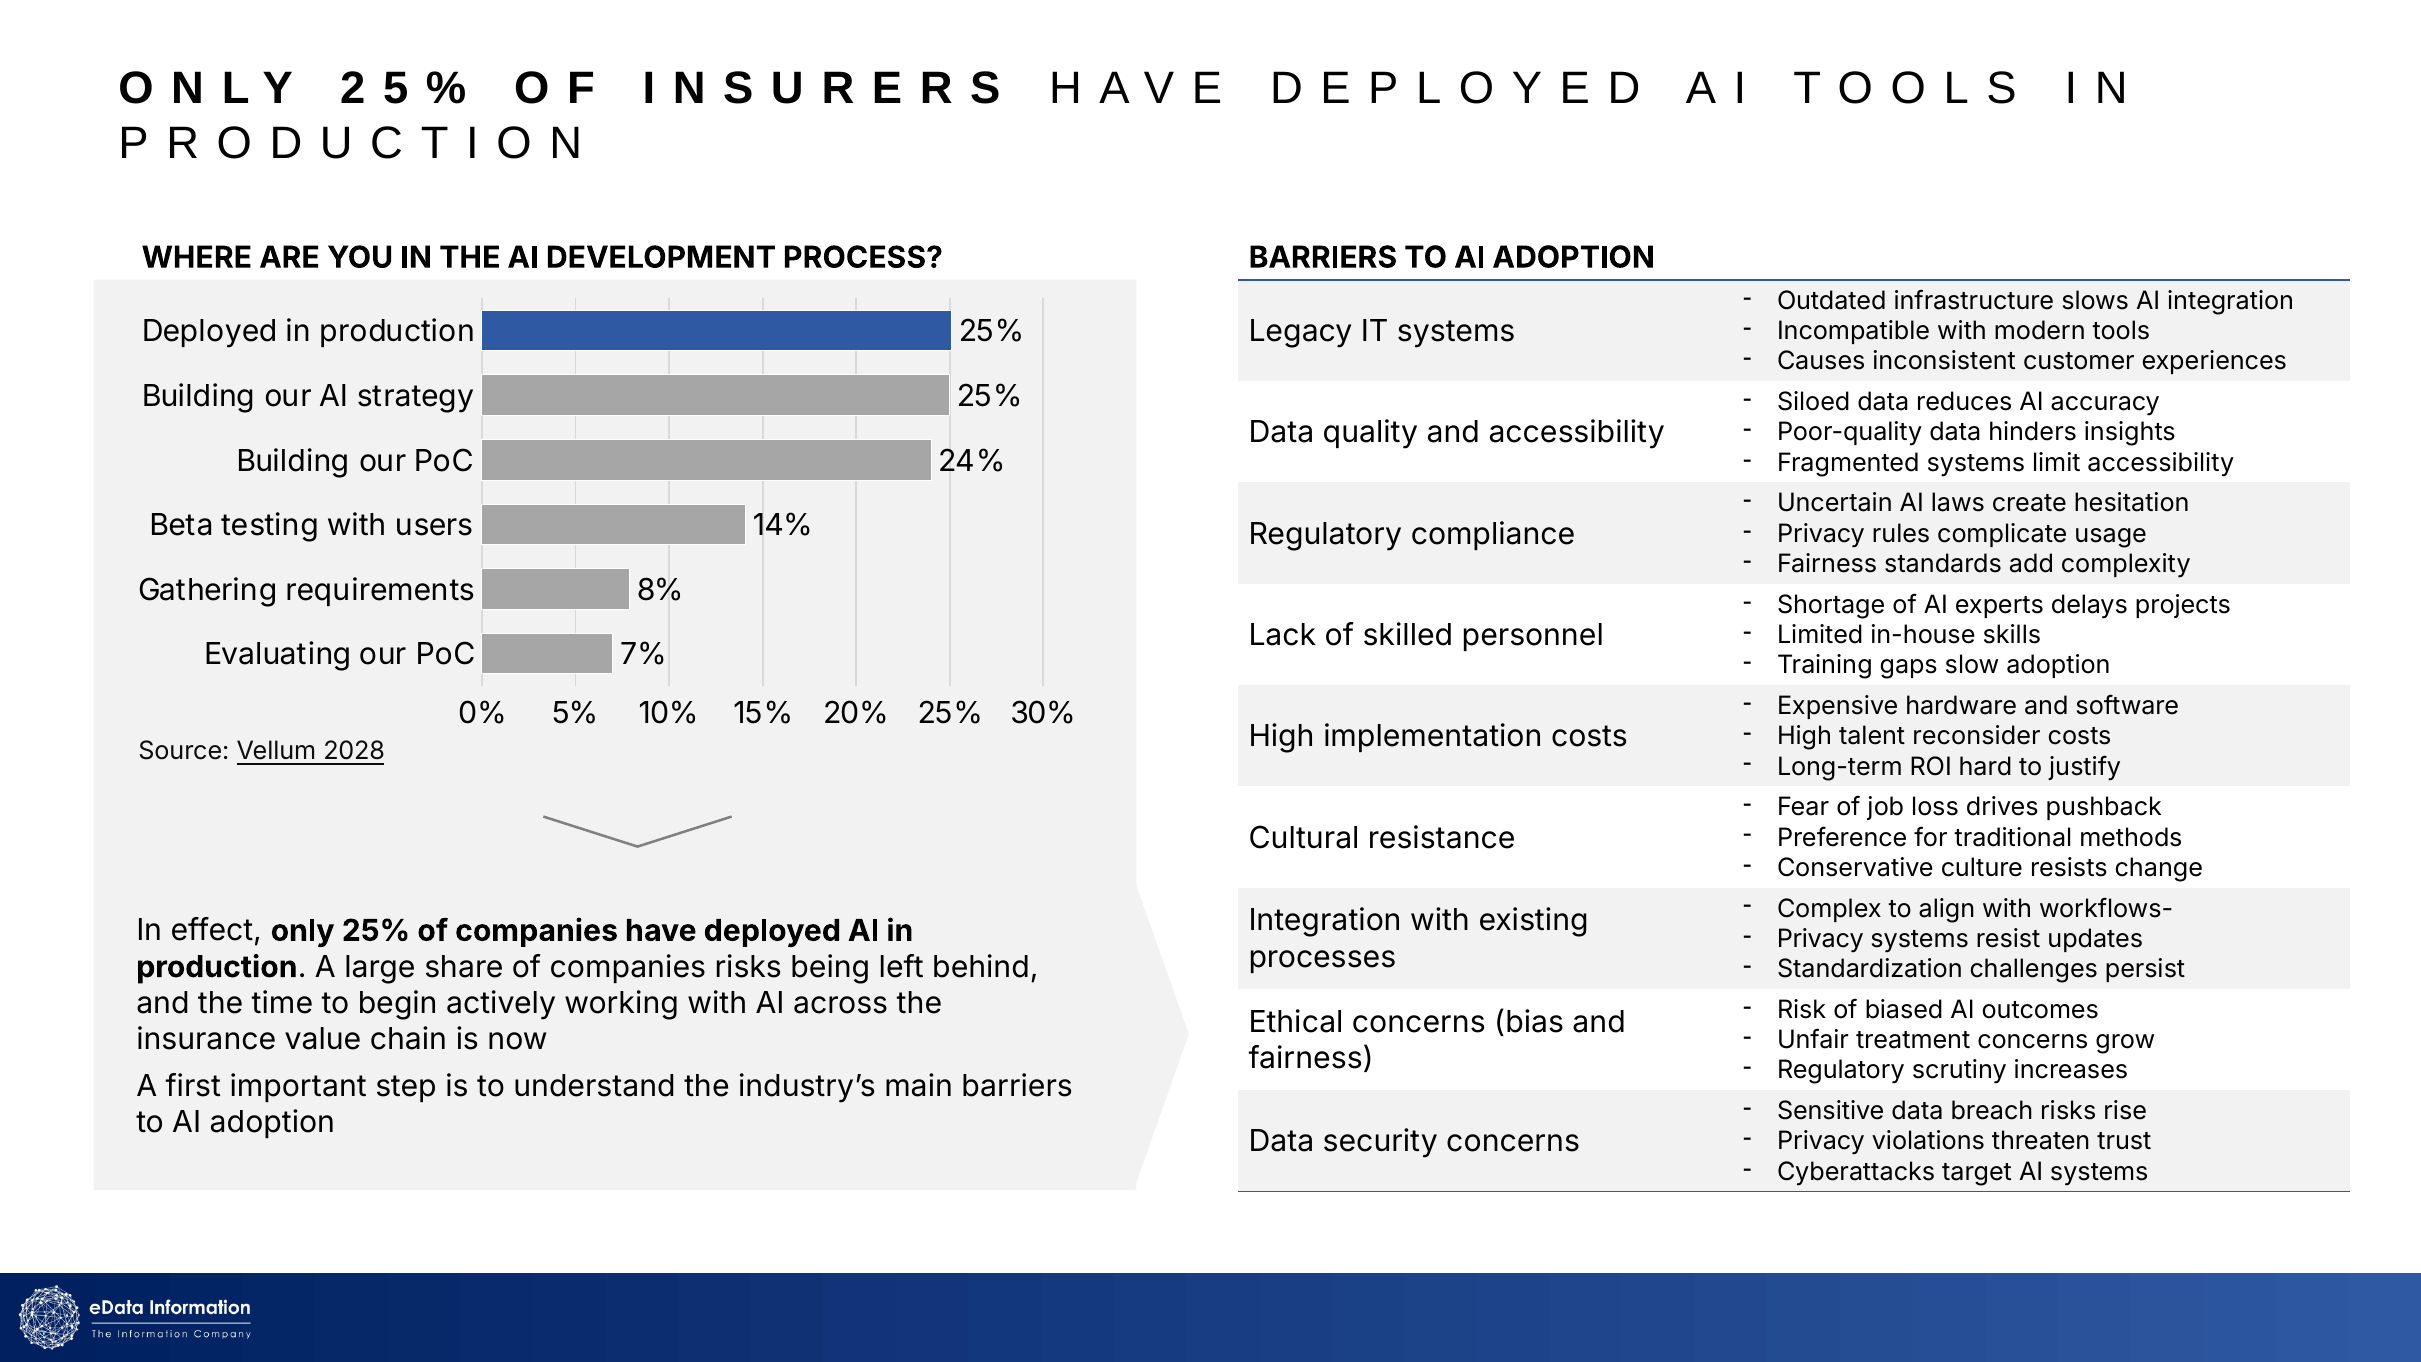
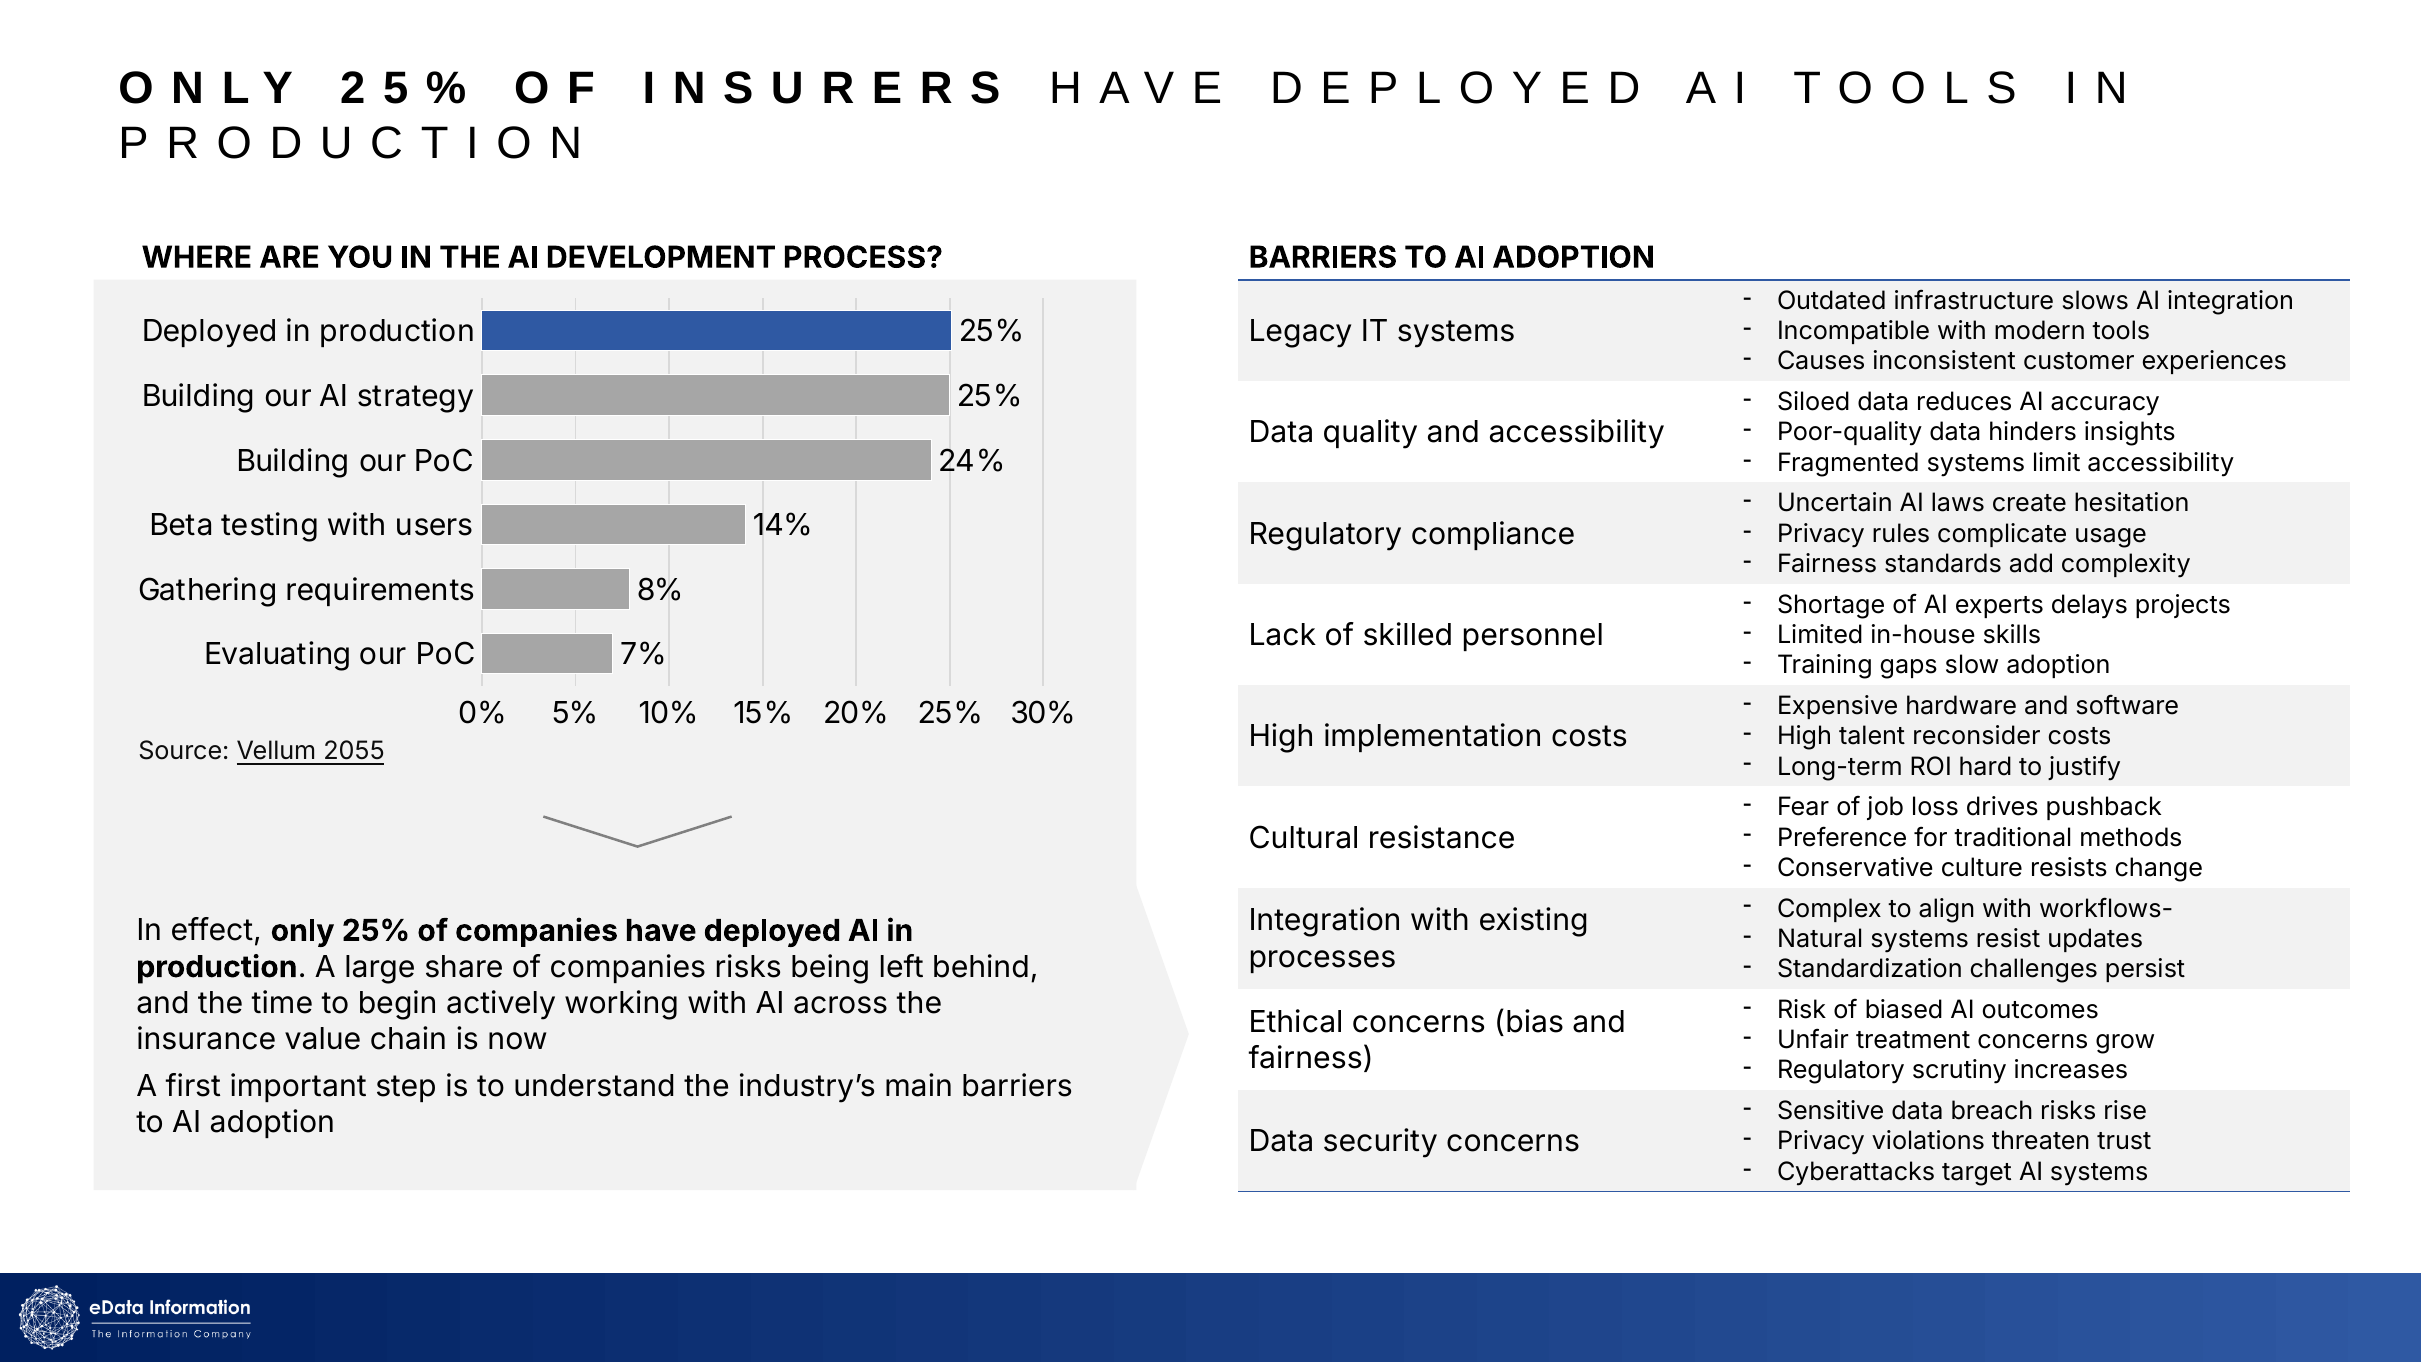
2028: 2028 -> 2055
Privacy at (1820, 939): Privacy -> Natural
